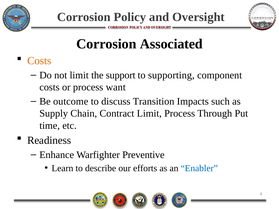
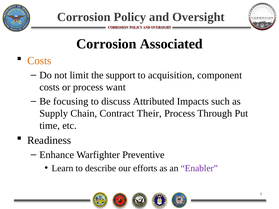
supporting: supporting -> acquisition
outcome: outcome -> focusing
Transition: Transition -> Attributed
Contract Limit: Limit -> Their
Enabler colour: blue -> purple
